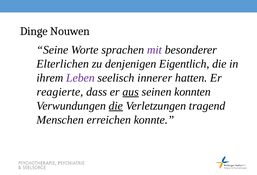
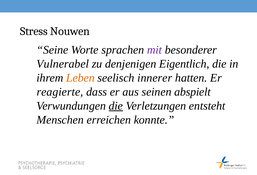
Dinge: Dinge -> Stress
Elterlichen: Elterlichen -> Vulnerabel
Leben colour: purple -> orange
aus underline: present -> none
konnten: konnten -> abspielt
tragend: tragend -> entsteht
